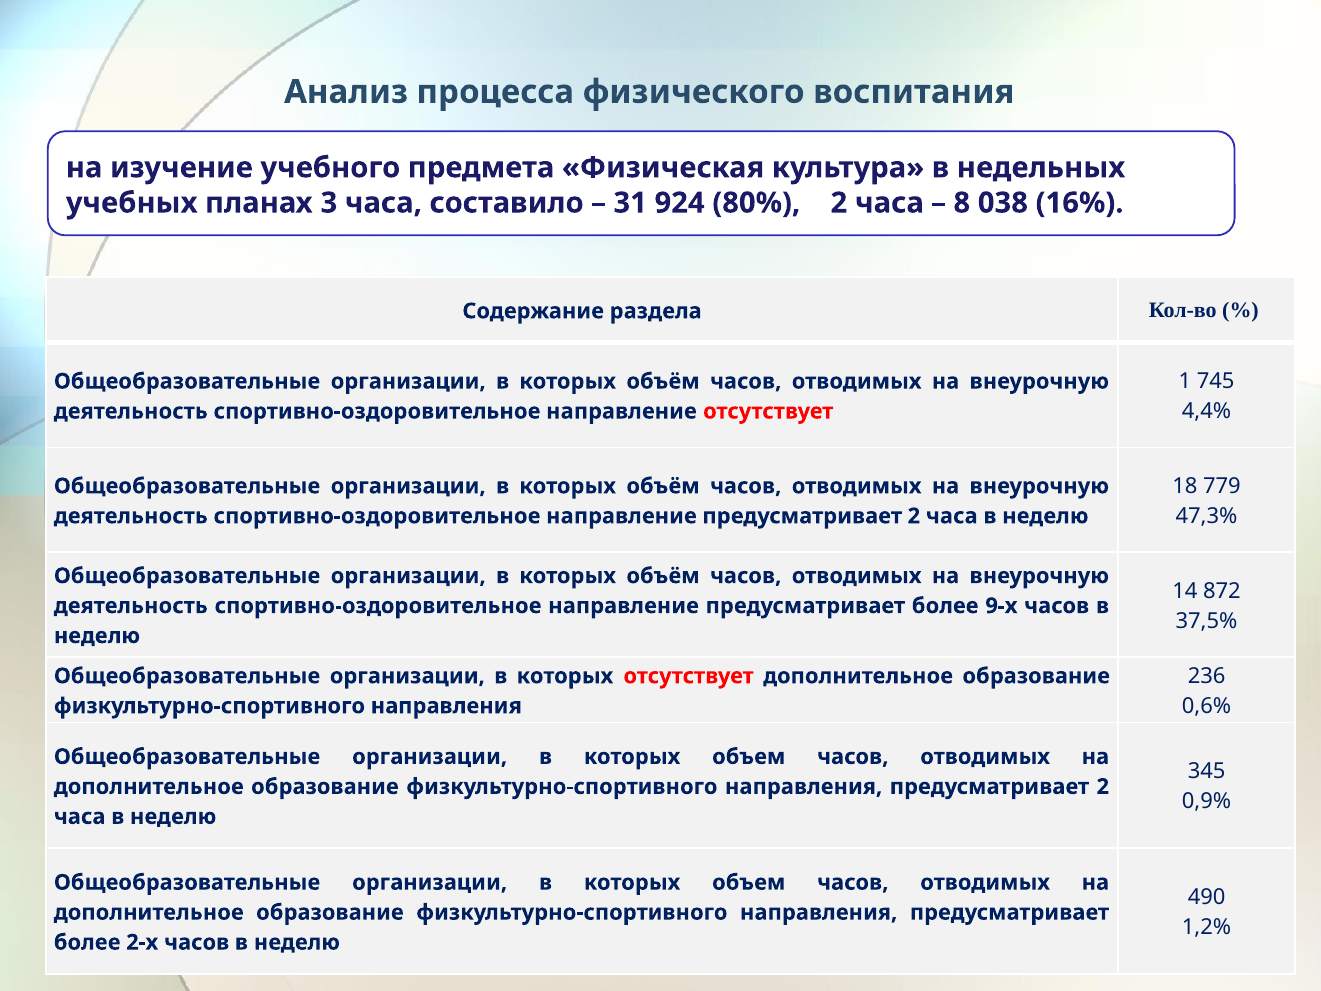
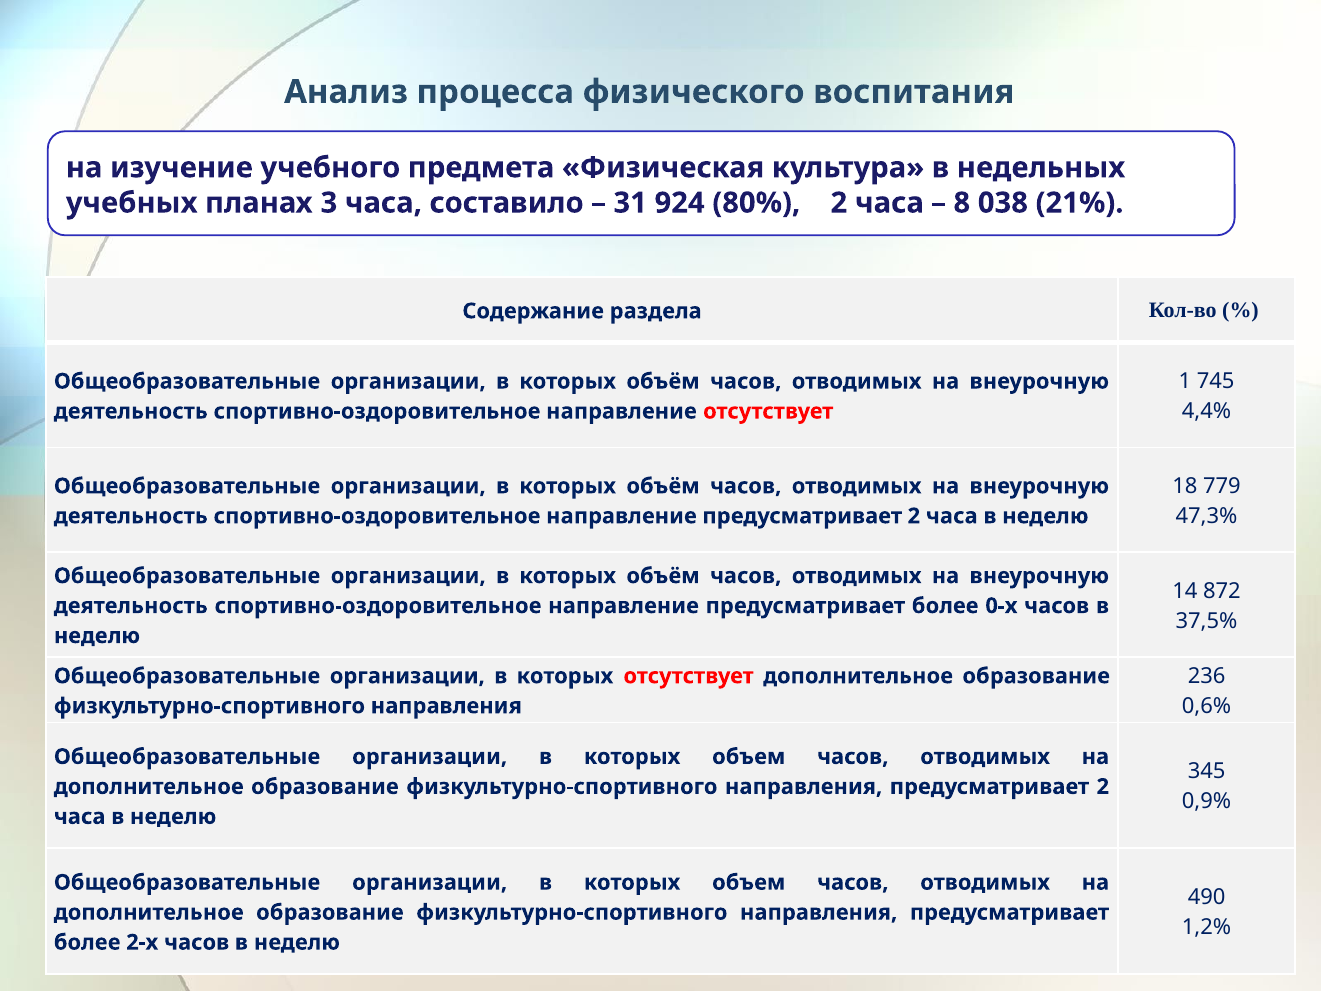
16%: 16% -> 21%
9-х: 9-х -> 0-х
